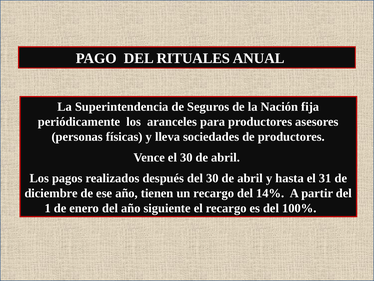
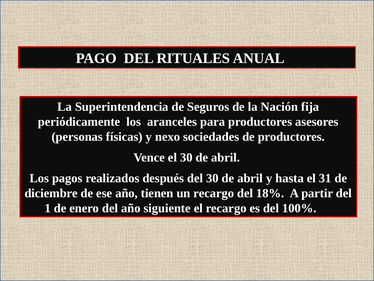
lleva: lleva -> nexo
14%: 14% -> 18%
